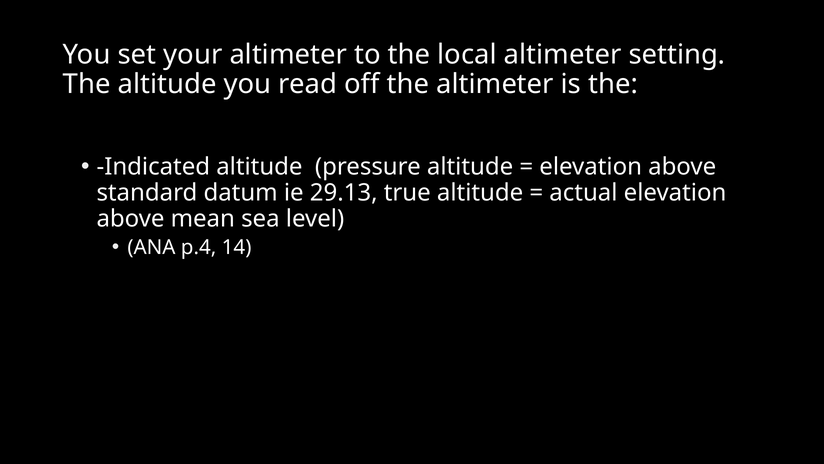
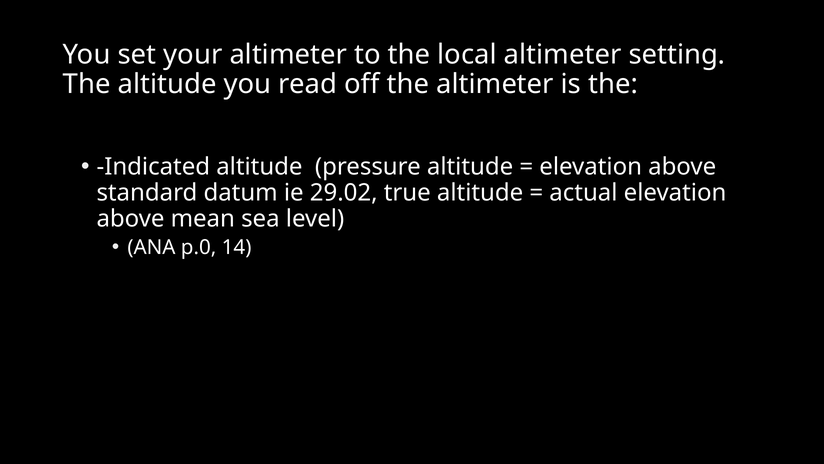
29.13: 29.13 -> 29.02
p.4: p.4 -> p.0
